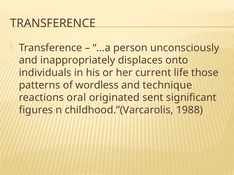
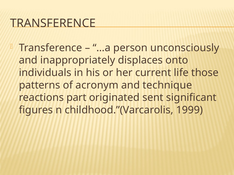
wordless: wordless -> acronym
oral: oral -> part
1988: 1988 -> 1999
